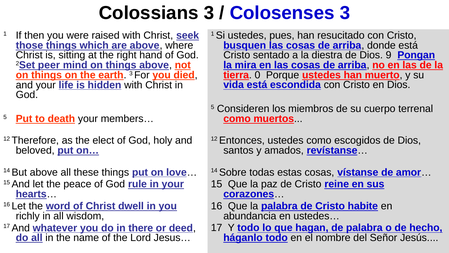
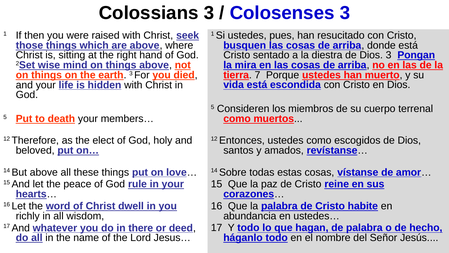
Dios 9: 9 -> 3
peer: peer -> wise
0: 0 -> 7
